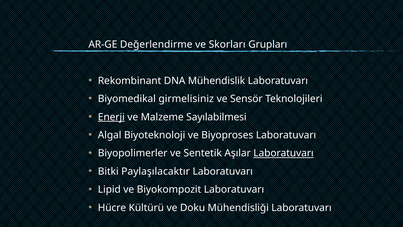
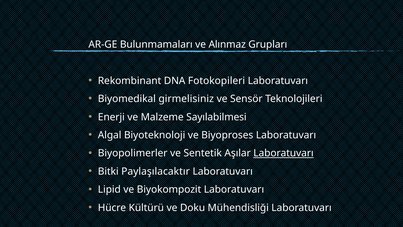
Değerlendirme: Değerlendirme -> Bulunmamaları
Skorları: Skorları -> Alınmaz
Mühendislik: Mühendislik -> Fotokopileri
Enerji underline: present -> none
